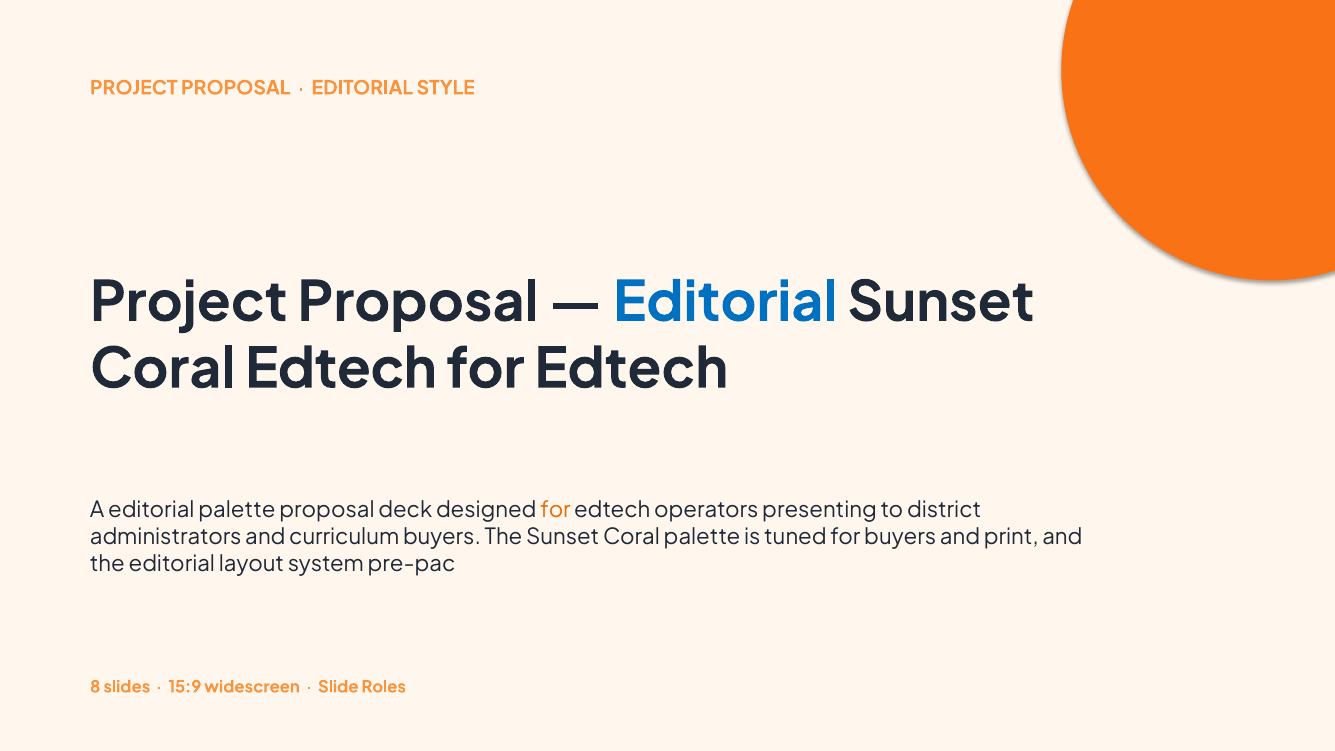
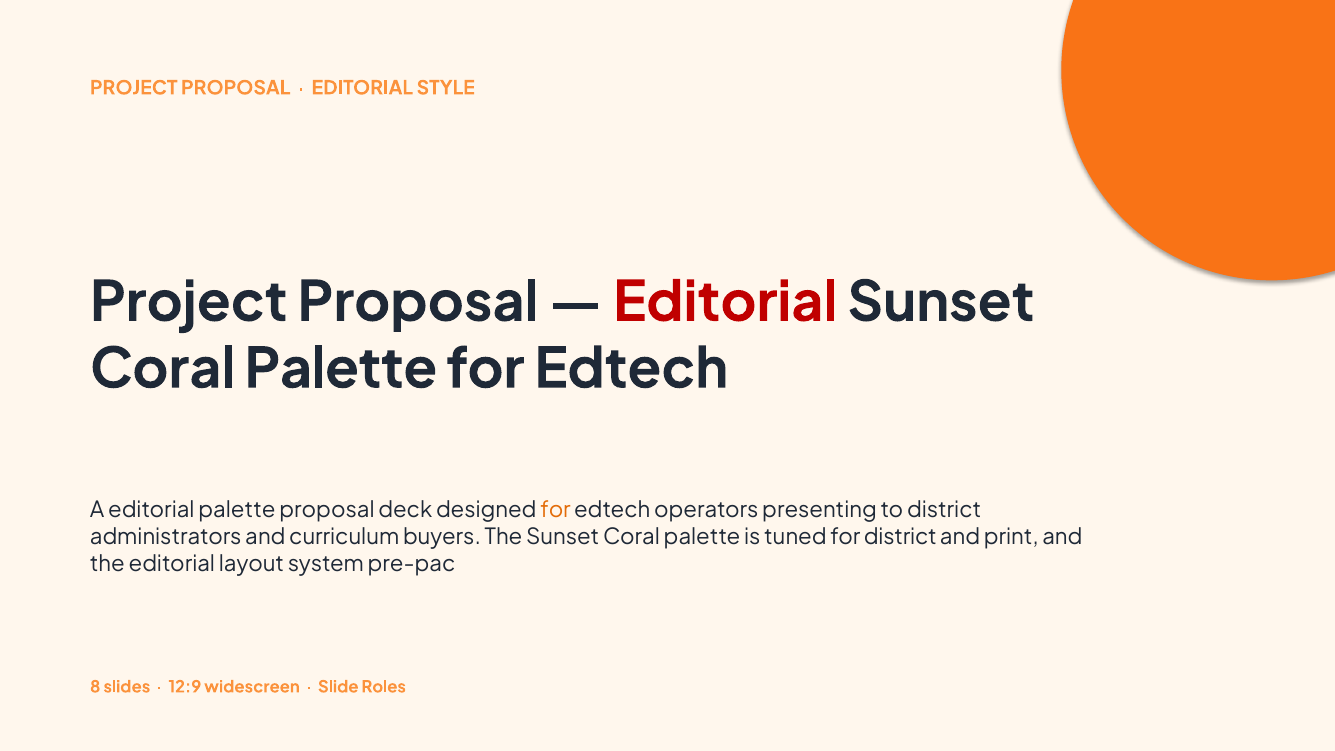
Editorial at (725, 302) colour: blue -> red
Edtech at (341, 369): Edtech -> Palette
for buyers: buyers -> district
15:9: 15:9 -> 12:9
